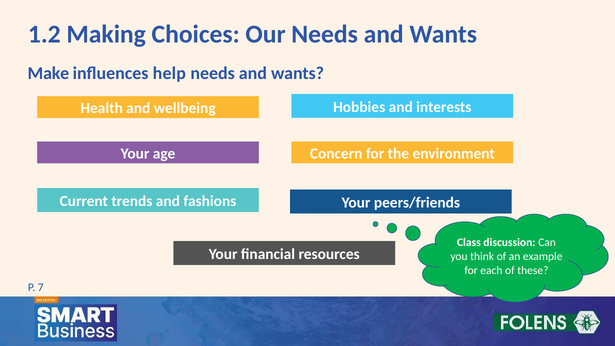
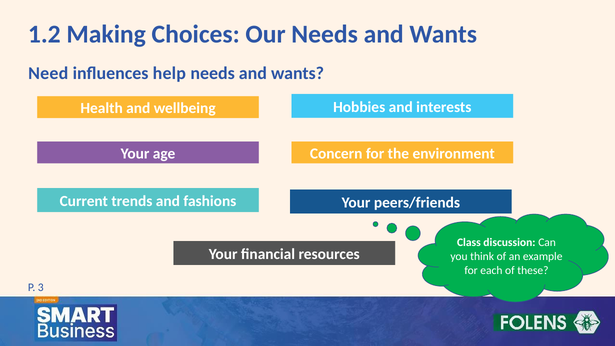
Make: Make -> Need
7: 7 -> 3
